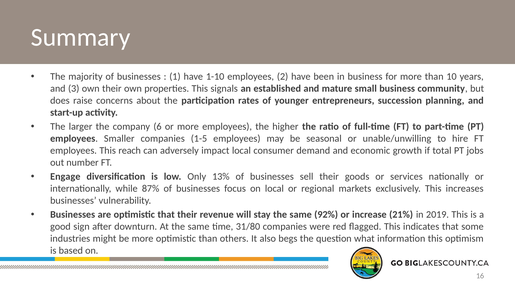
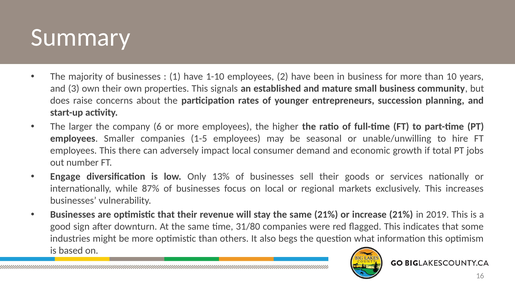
reach: reach -> there
same 92%: 92% -> 21%
